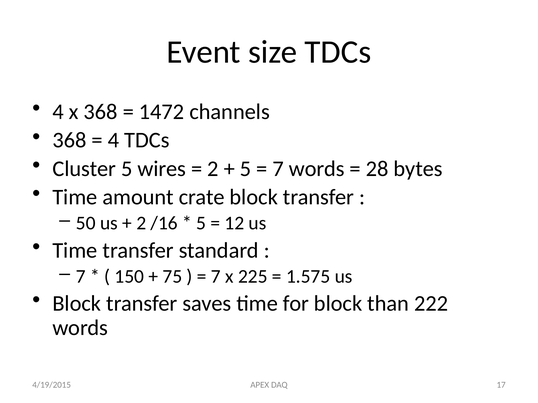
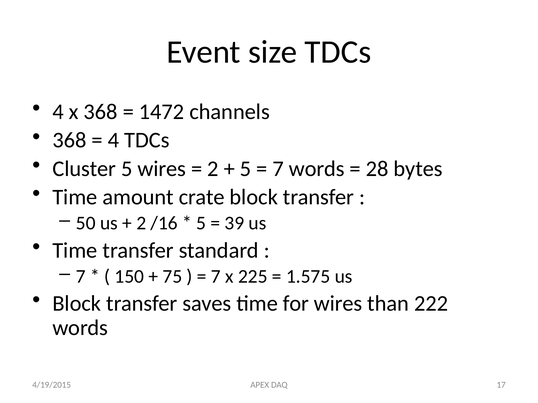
12: 12 -> 39
for block: block -> wires
